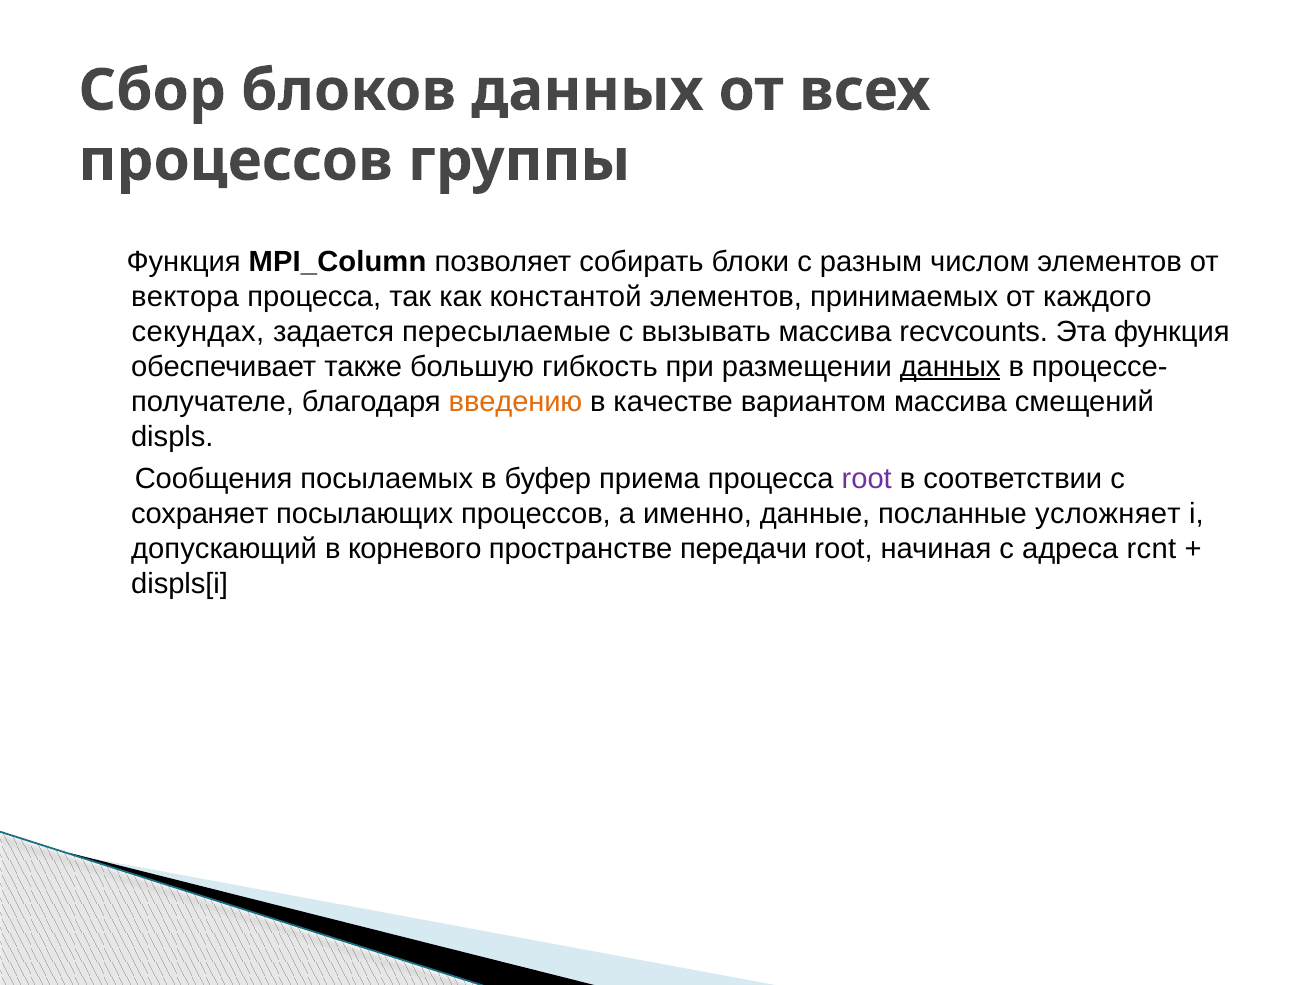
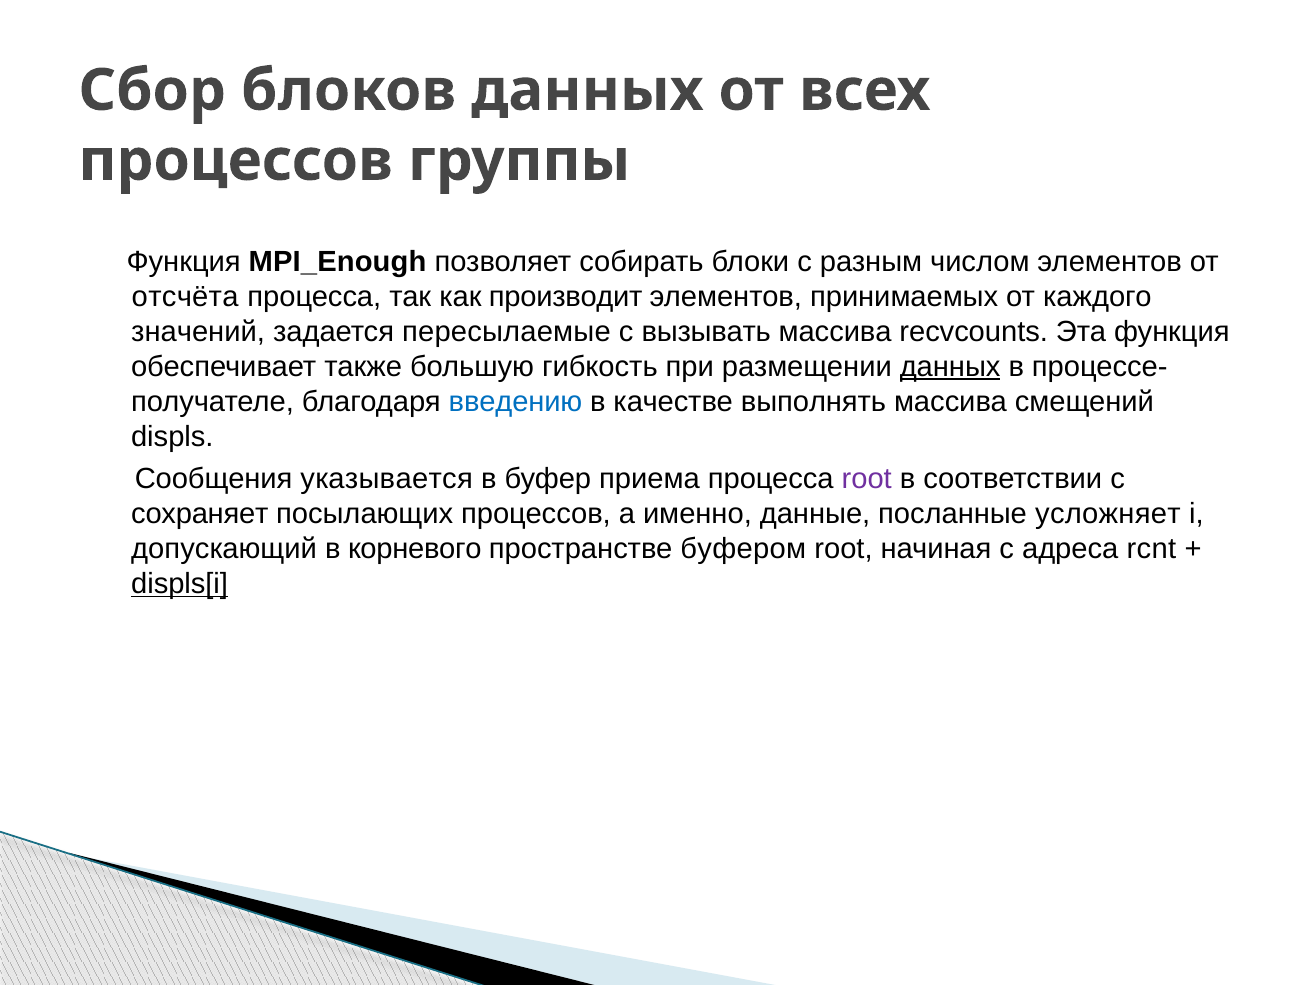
MPI_Column: MPI_Column -> MPI_Enough
вектора: вектора -> отсчёта
константой: константой -> производит
секундах: секундах -> значений
введению colour: orange -> blue
вариантом: вариантом -> выполнять
посылаемых: посылаемых -> указывается
передачи: передачи -> буфером
displs[i underline: none -> present
